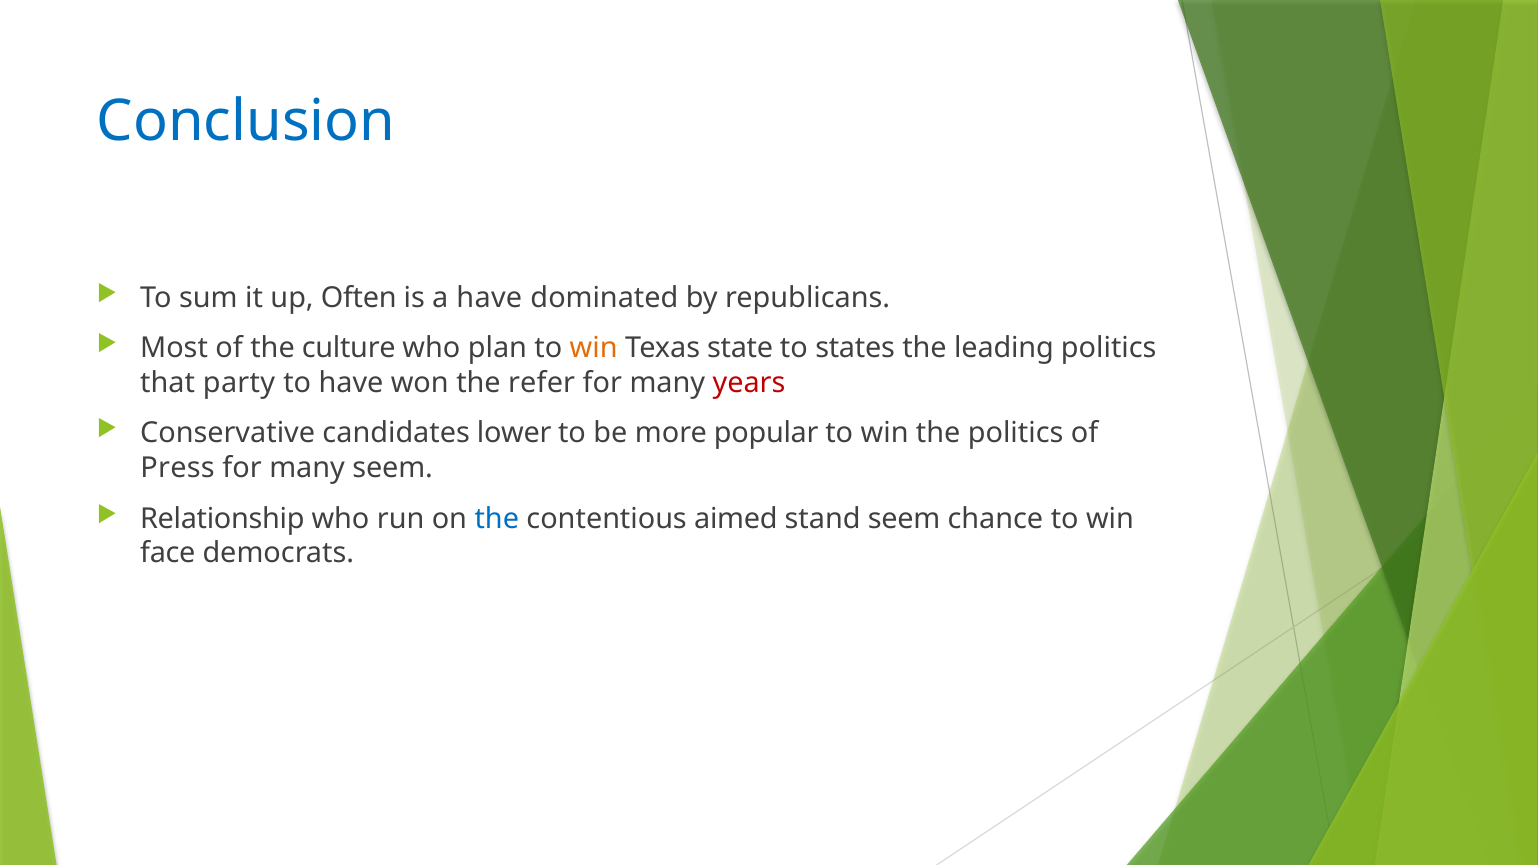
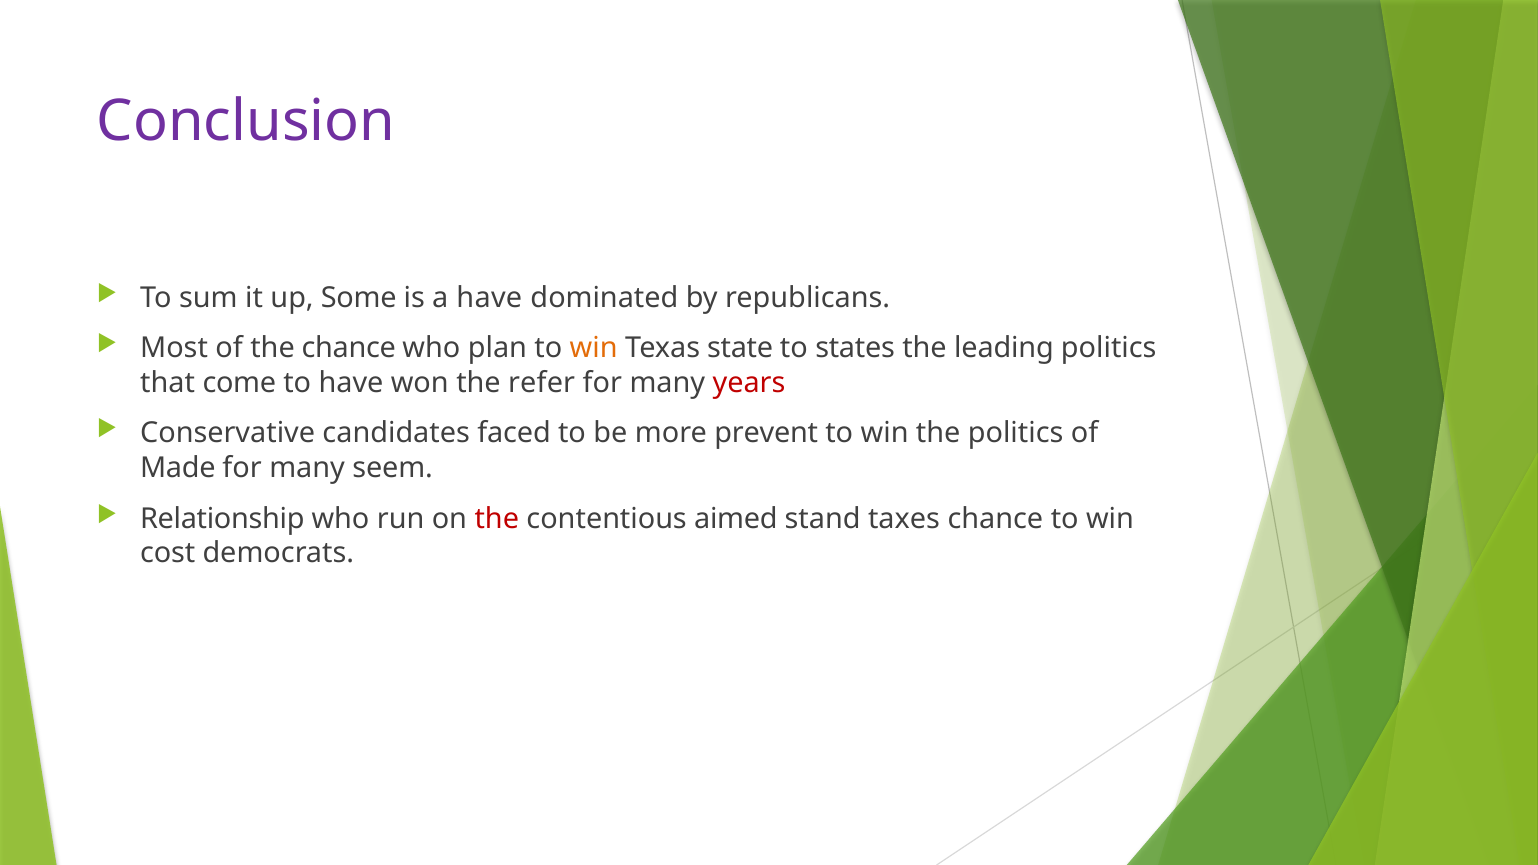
Conclusion colour: blue -> purple
Often: Often -> Some
the culture: culture -> chance
party: party -> come
lower: lower -> faced
popular: popular -> prevent
Press: Press -> Made
the at (497, 519) colour: blue -> red
stand seem: seem -> taxes
face: face -> cost
